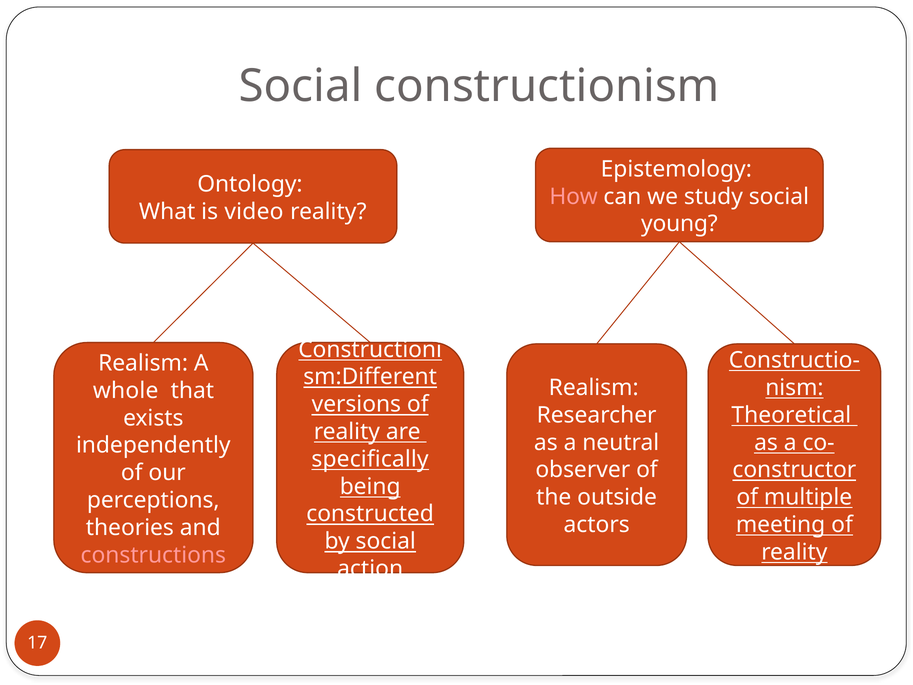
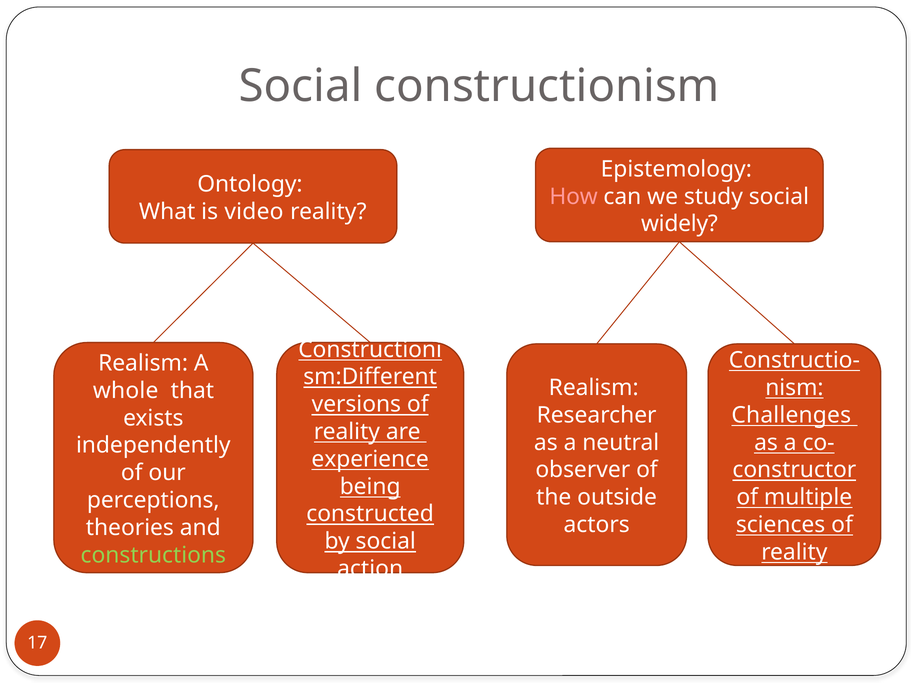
young: young -> widely
Theoretical: Theoretical -> Challenges
specifically: specifically -> experience
meeting: meeting -> sciences
constructions colour: pink -> light green
